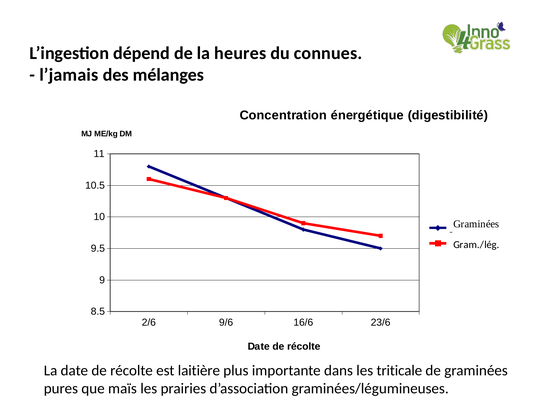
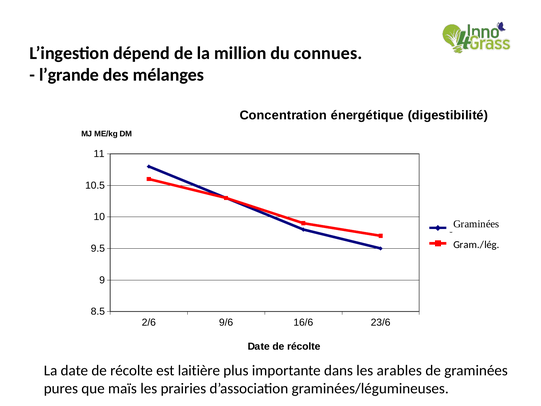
heures: heures -> million
l’jamais: l’jamais -> l’grande
triticale: triticale -> arables
